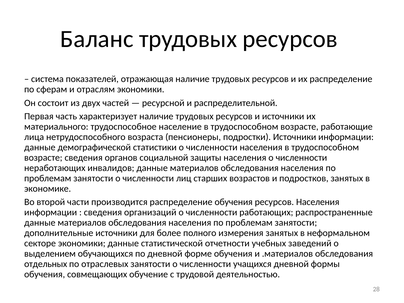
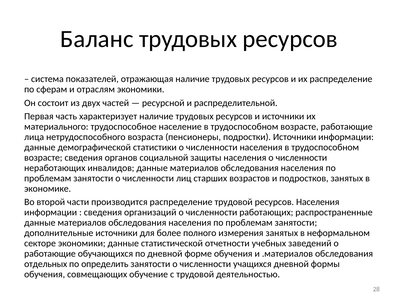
распределение обучения: обучения -> трудовой
выделением at (50, 254): выделением -> работающие
отраслевых: отраслевых -> определить
